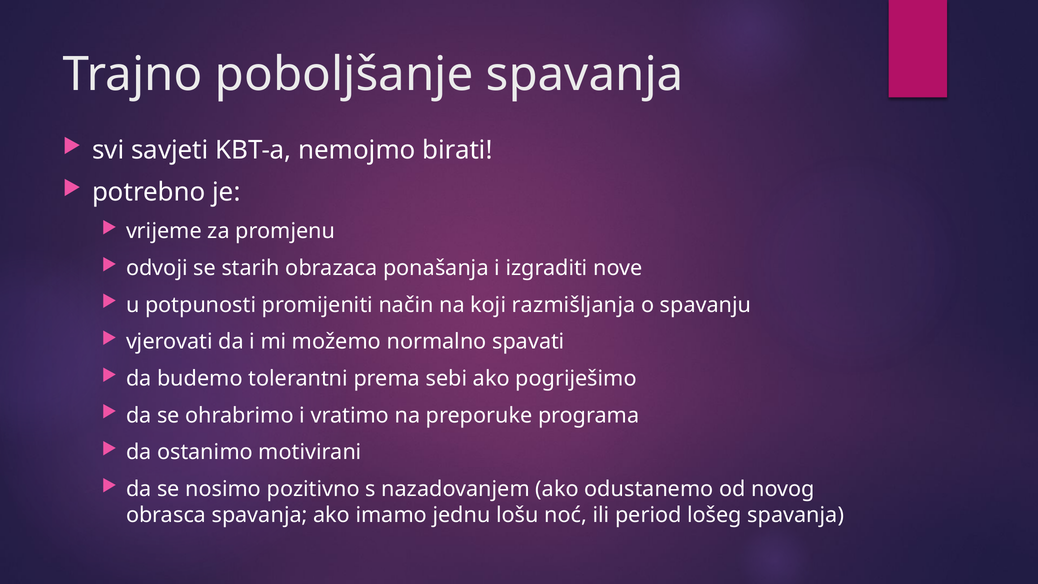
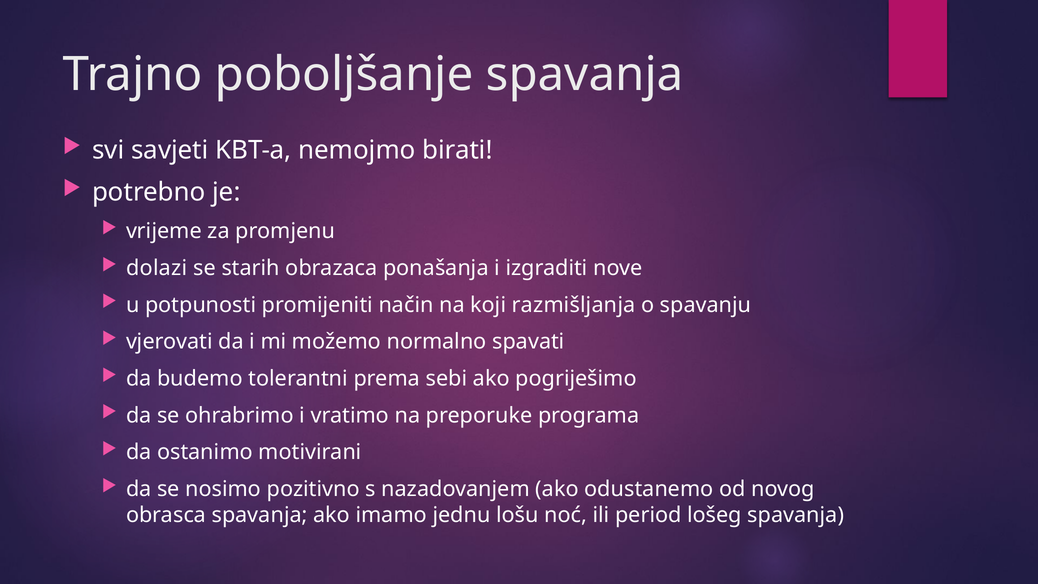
odvoji: odvoji -> dolazi
